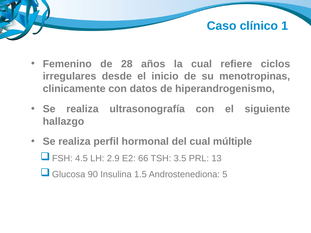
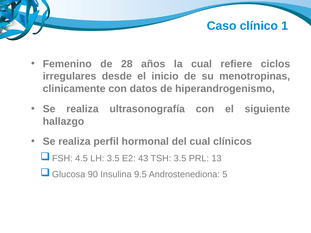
múltiple: múltiple -> clínicos
LH 2.9: 2.9 -> 3.5
66: 66 -> 43
1.5: 1.5 -> 9.5
